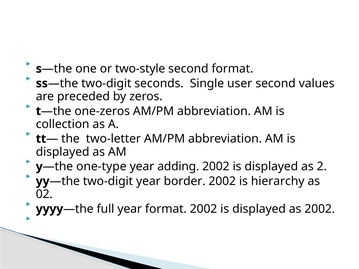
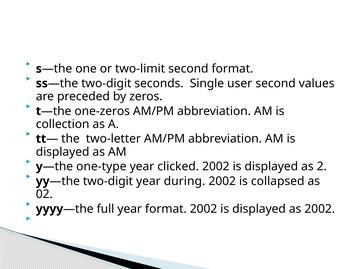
two-style: two-style -> two-limit
adding: adding -> clicked
border: border -> during
hierarchy: hierarchy -> collapsed
